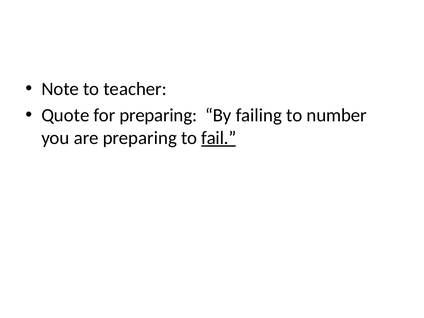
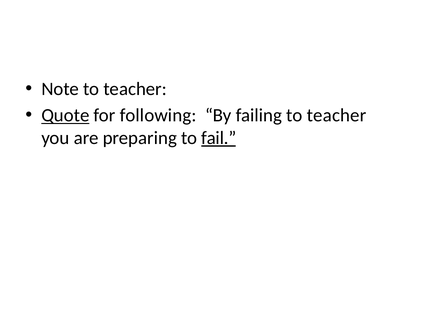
Quote underline: none -> present
for preparing: preparing -> following
failing to number: number -> teacher
